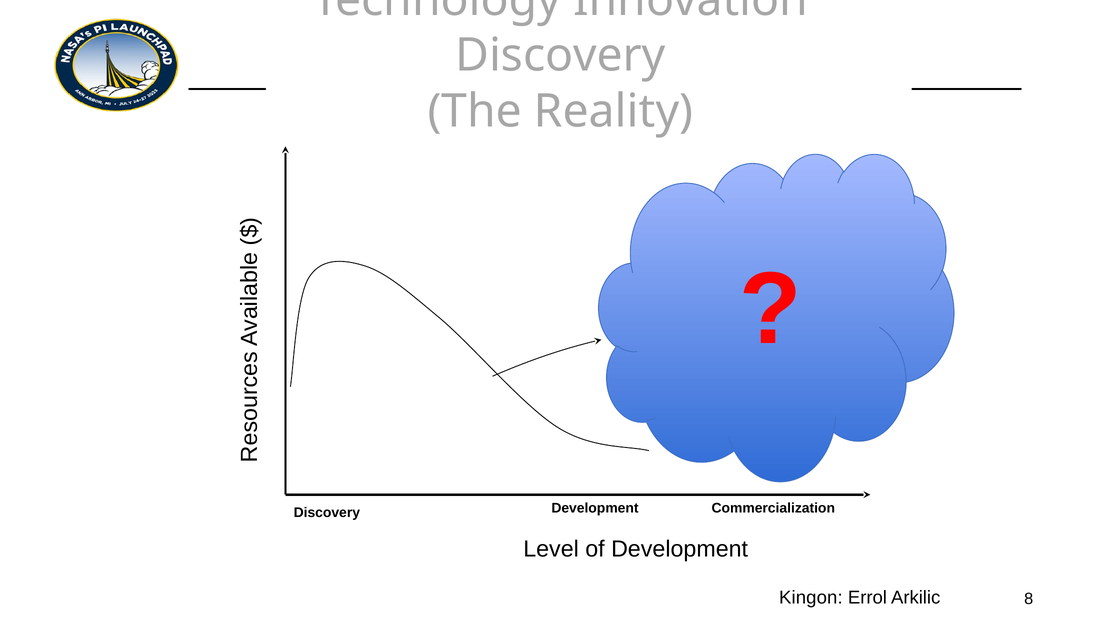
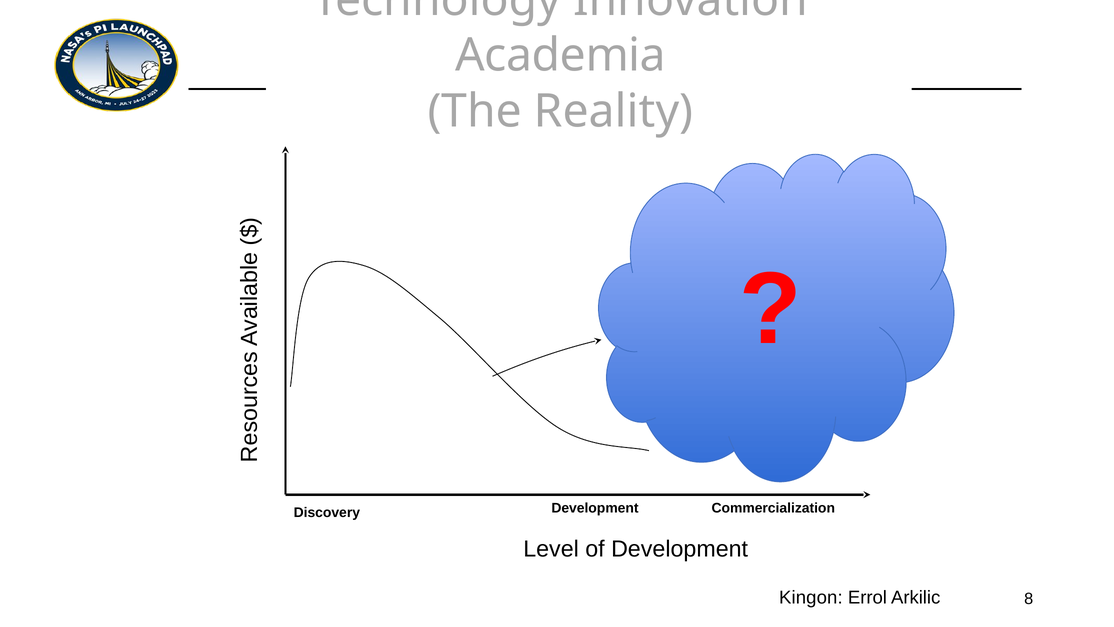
Discovery at (560, 55): Discovery -> Academia
